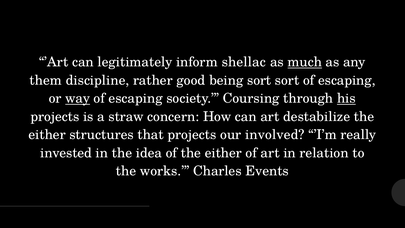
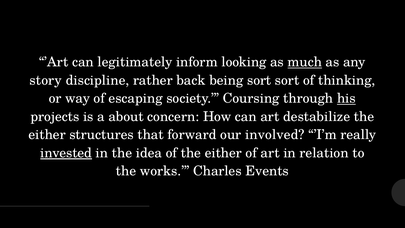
shellac: shellac -> looking
them: them -> story
good: good -> back
sort of escaping: escaping -> thinking
way underline: present -> none
straw: straw -> about
that projects: projects -> forward
invested underline: none -> present
